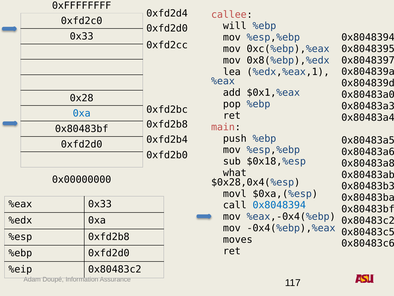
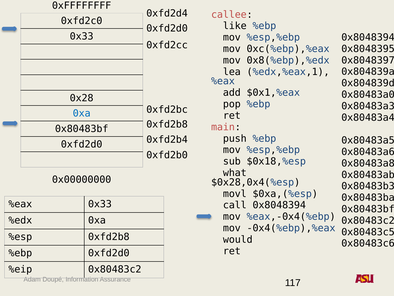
will: will -> like
0x8048394 at (279, 205) colour: blue -> black
moves: moves -> would
